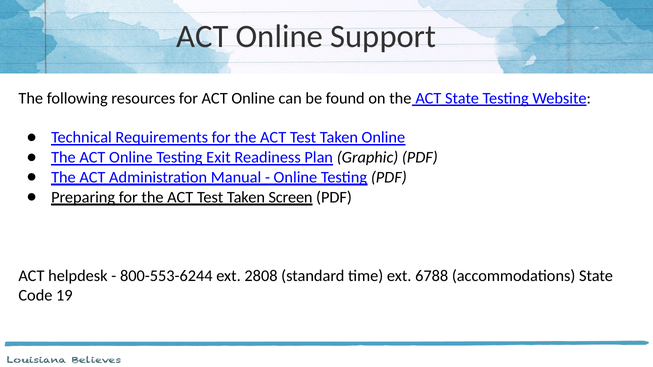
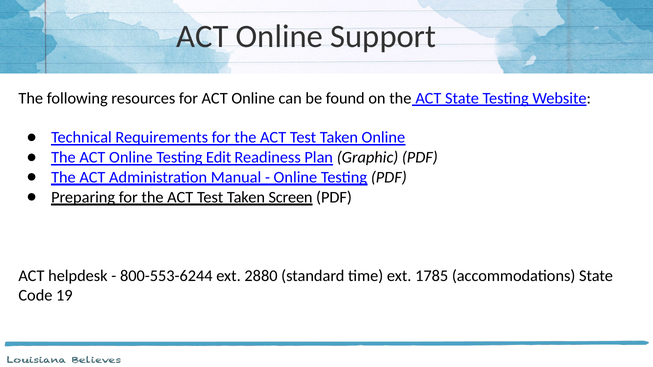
Exit: Exit -> Edit
2808: 2808 -> 2880
6788: 6788 -> 1785
